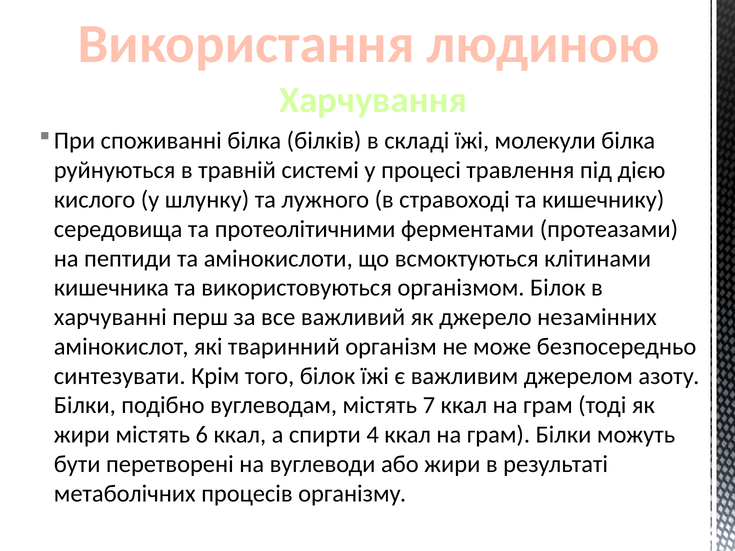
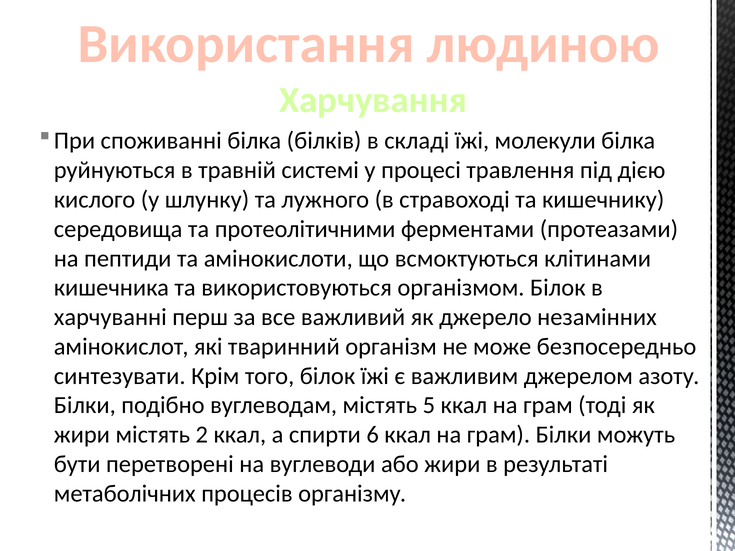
7: 7 -> 5
6: 6 -> 2
4: 4 -> 6
